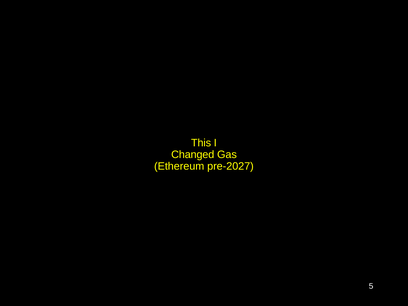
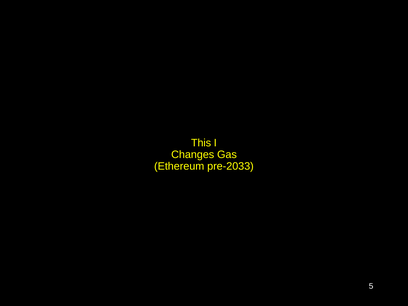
Changed: Changed -> Changes
pre-2027: pre-2027 -> pre-2033
